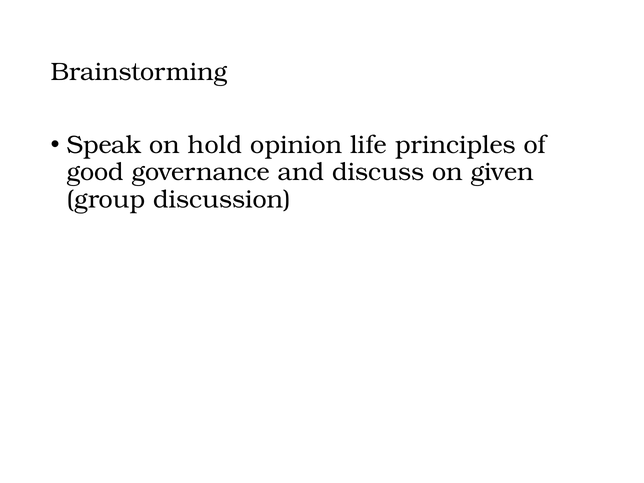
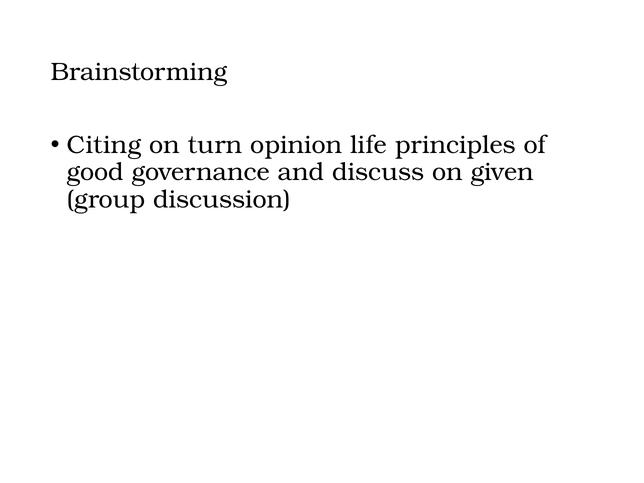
Speak: Speak -> Citing
hold: hold -> turn
